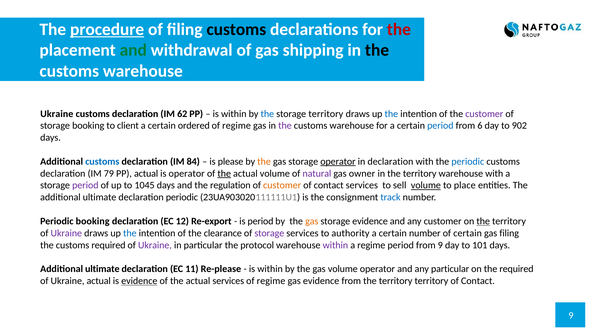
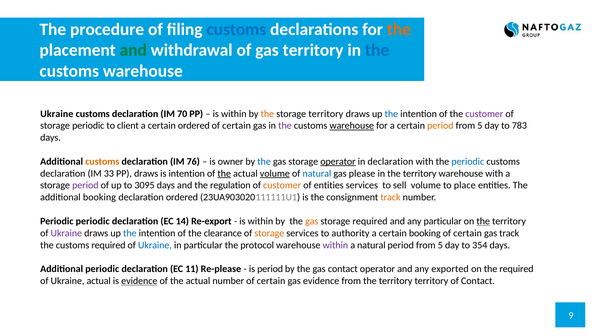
procedure underline: present -> none
customs at (236, 29) colour: black -> blue
the at (399, 29) colour: red -> orange
gas shipping: shipping -> territory
the at (377, 50) colour: black -> blue
62: 62 -> 70
the at (267, 114) colour: blue -> orange
storage booking: booking -> periodic
regime at (237, 126): regime -> certain
warehouse at (352, 126) underline: none -> present
period at (440, 126) colour: blue -> orange
6 at (480, 126): 6 -> 5
902: 902 -> 783
customs at (102, 161) colour: blue -> orange
84: 84 -> 76
please: please -> owner
the at (264, 161) colour: orange -> blue
79: 79 -> 33
PP actual: actual -> draws
is operator: operator -> intention
volume at (275, 173) underline: none -> present
natural at (317, 173) colour: purple -> blue
owner: owner -> please
1045: 1045 -> 3095
contact at (329, 185): contact -> entities
volume at (426, 185) underline: present -> none
ultimate at (100, 197): ultimate -> booking
declaration periodic: periodic -> ordered
track at (390, 197) colour: blue -> orange
Periodic booking: booking -> periodic
12: 12 -> 14
period at (260, 221): period -> within
storage evidence: evidence -> required
any customer: customer -> particular
storage at (269, 233) colour: purple -> orange
certain number: number -> booking
gas filing: filing -> track
Ukraine at (155, 245) colour: purple -> blue
a regime: regime -> natural
9 at (440, 245): 9 -> 5
101: 101 -> 354
ultimate at (102, 269): ultimate -> periodic
within at (270, 269): within -> period
gas volume: volume -> contact
any particular: particular -> exported
actual services: services -> number
regime at (271, 281): regime -> certain
